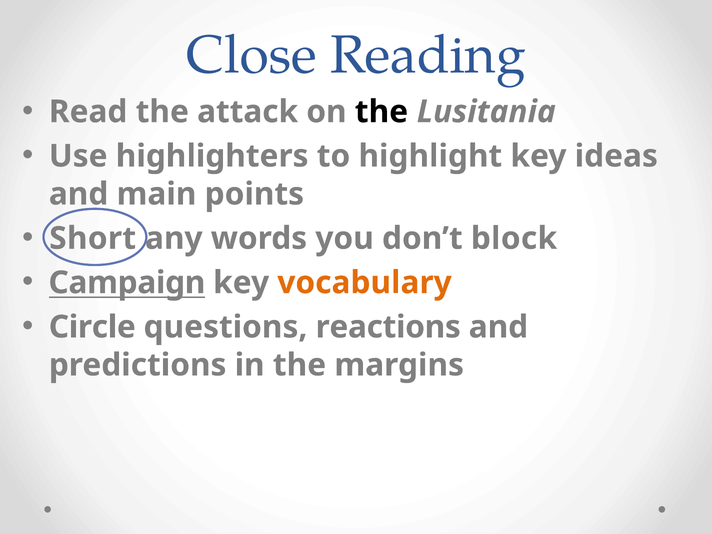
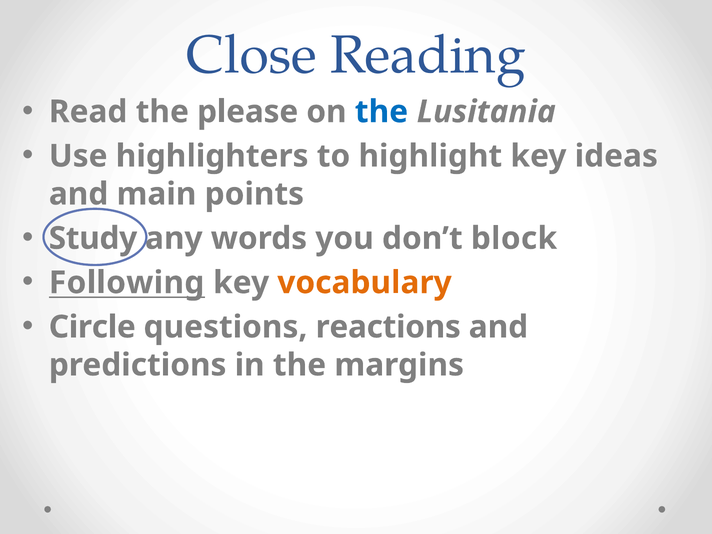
attack: attack -> please
the at (381, 112) colour: black -> blue
Short: Short -> Study
Campaign: Campaign -> Following
